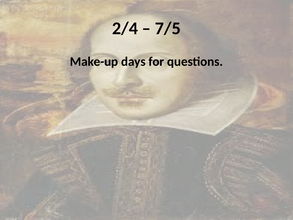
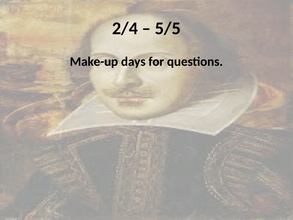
7/5: 7/5 -> 5/5
